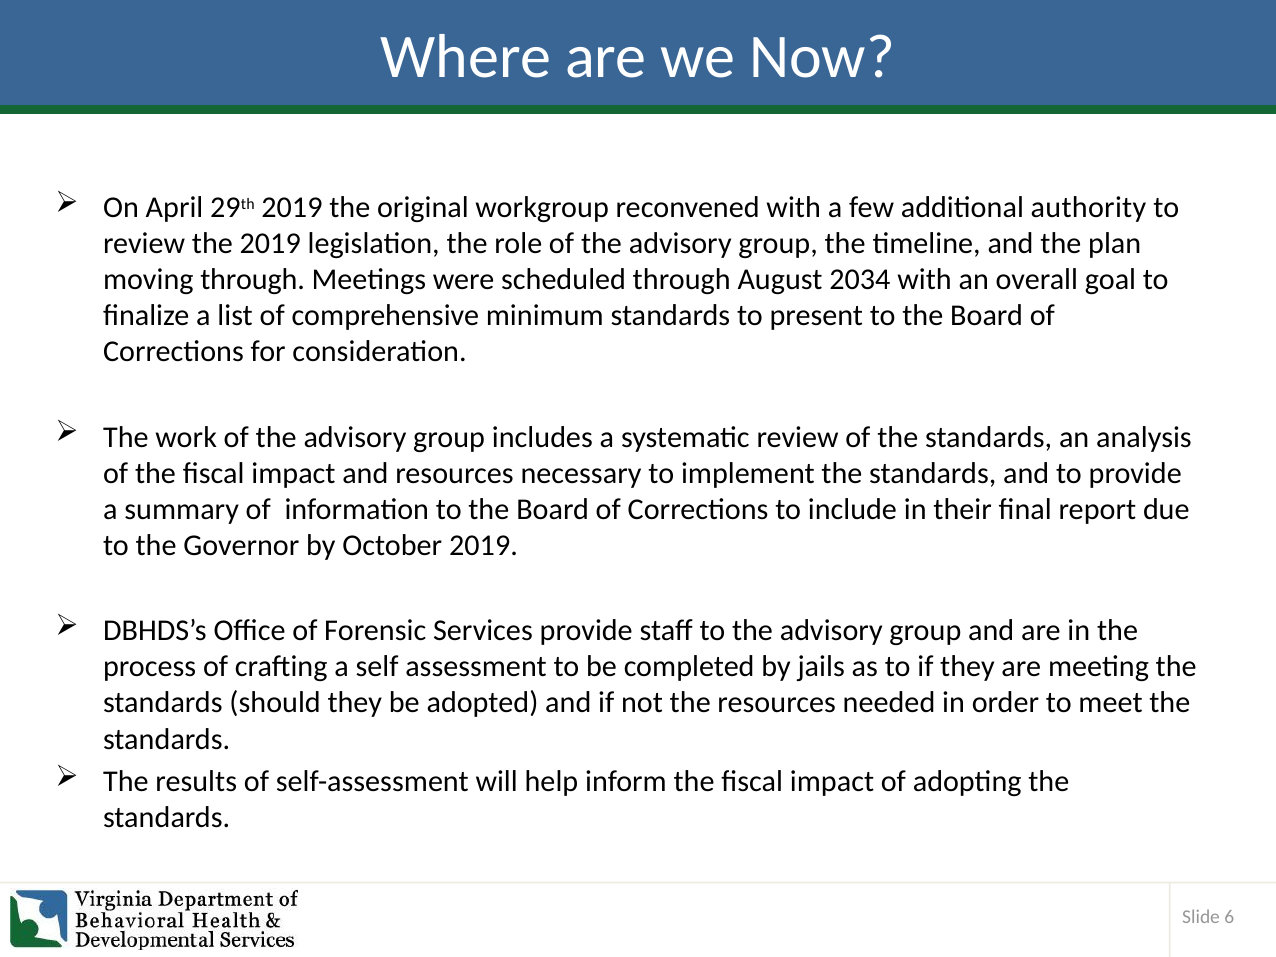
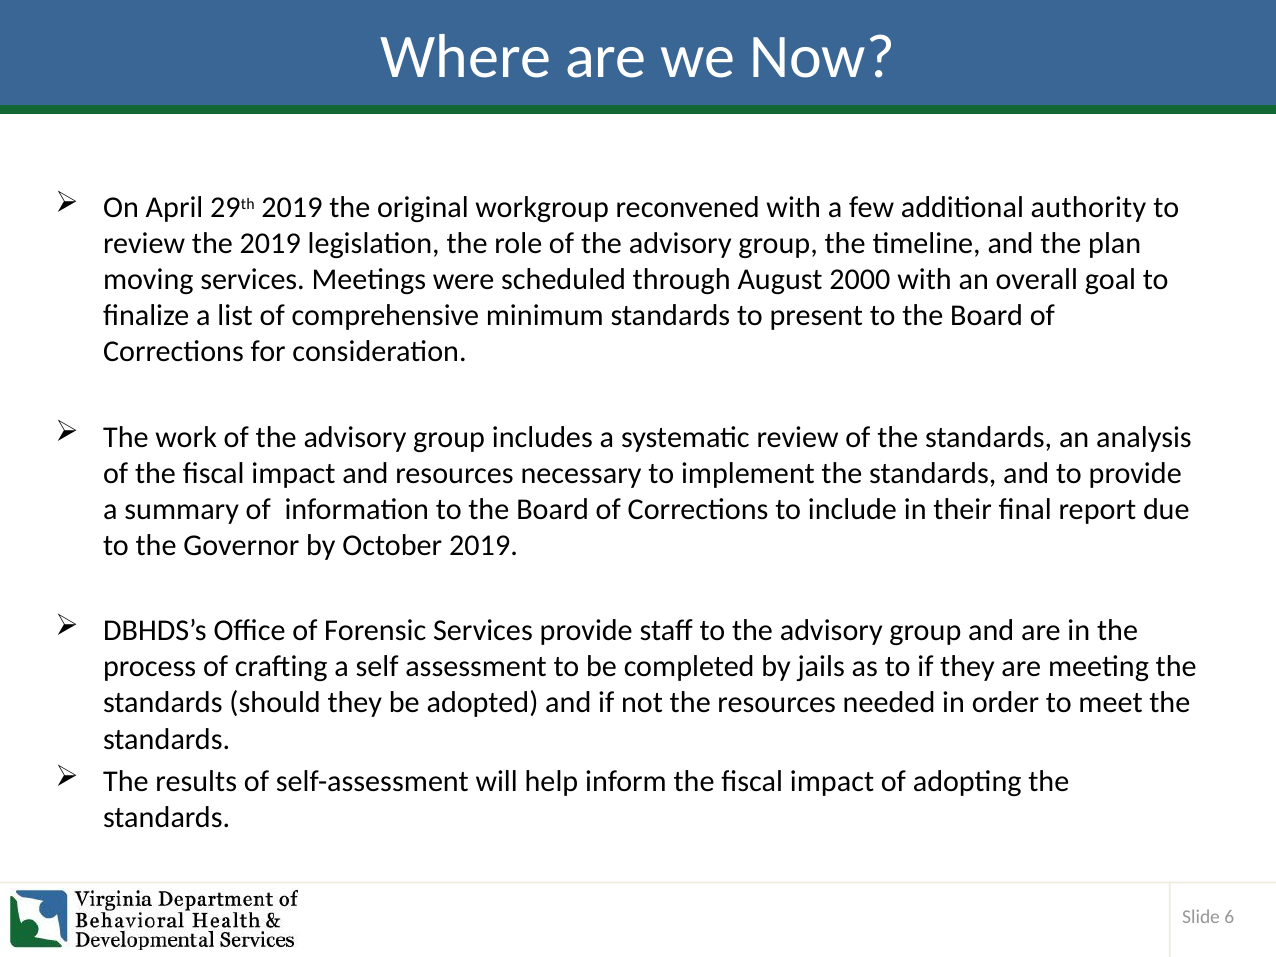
moving through: through -> services
2034: 2034 -> 2000
